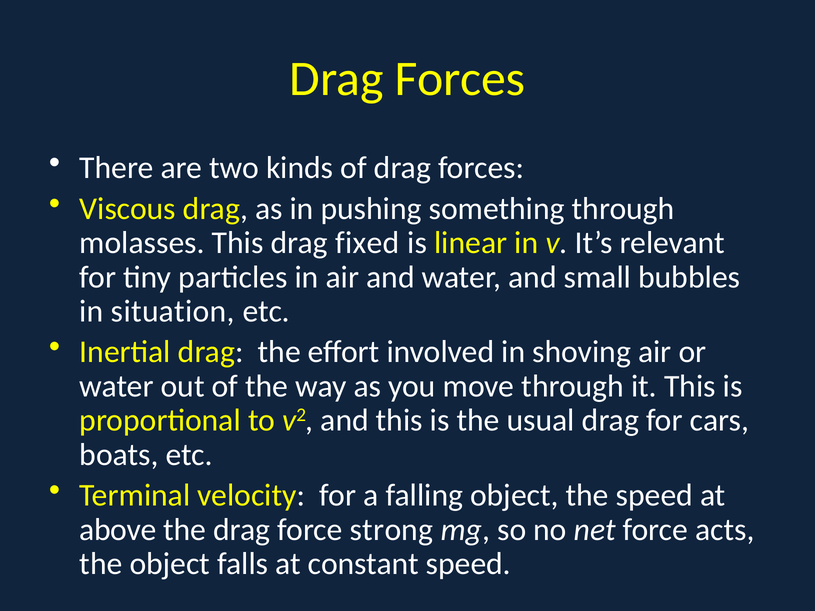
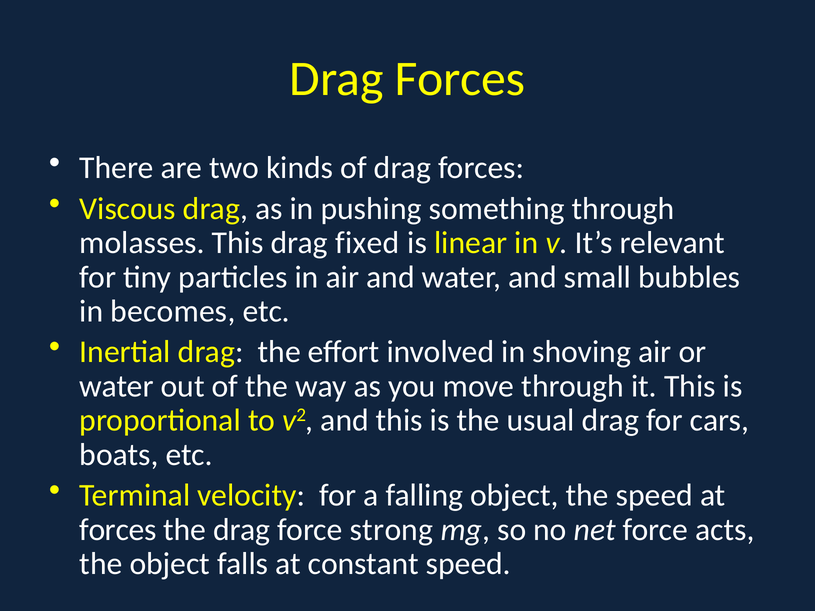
situation: situation -> becomes
above at (118, 530): above -> forces
